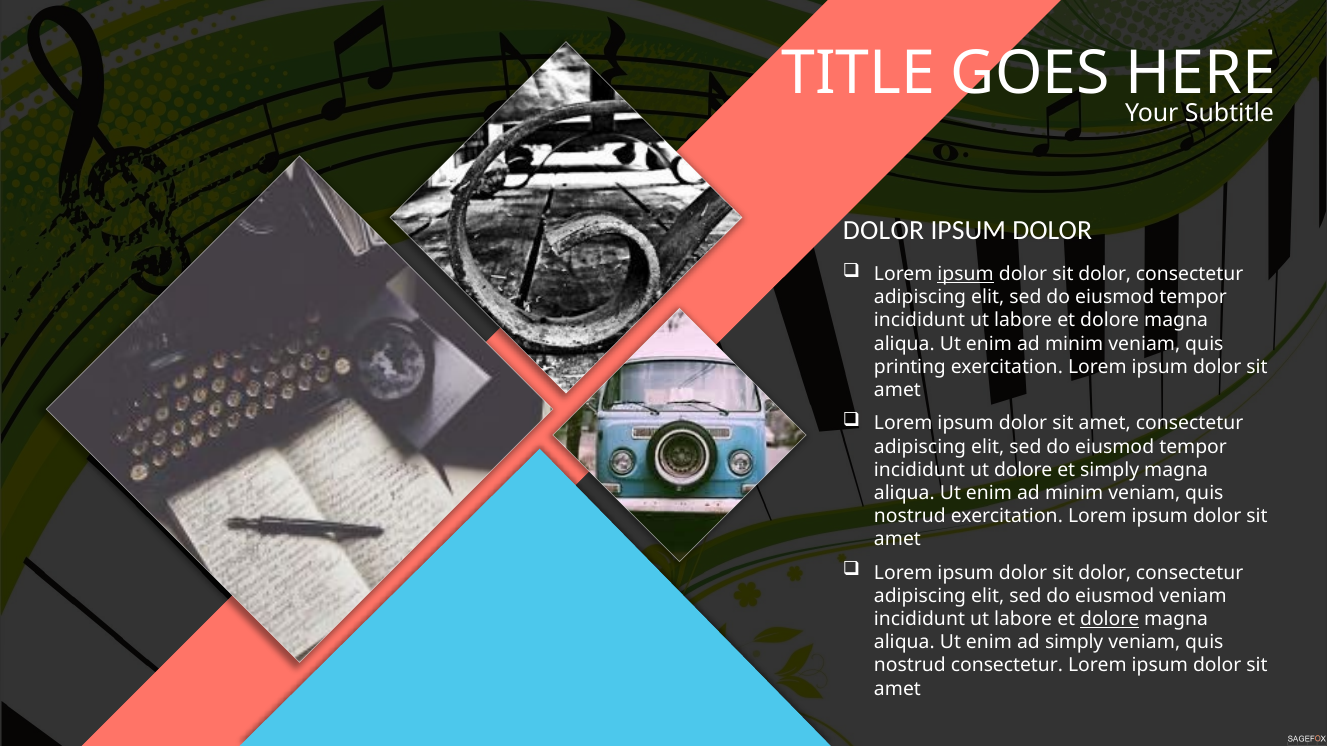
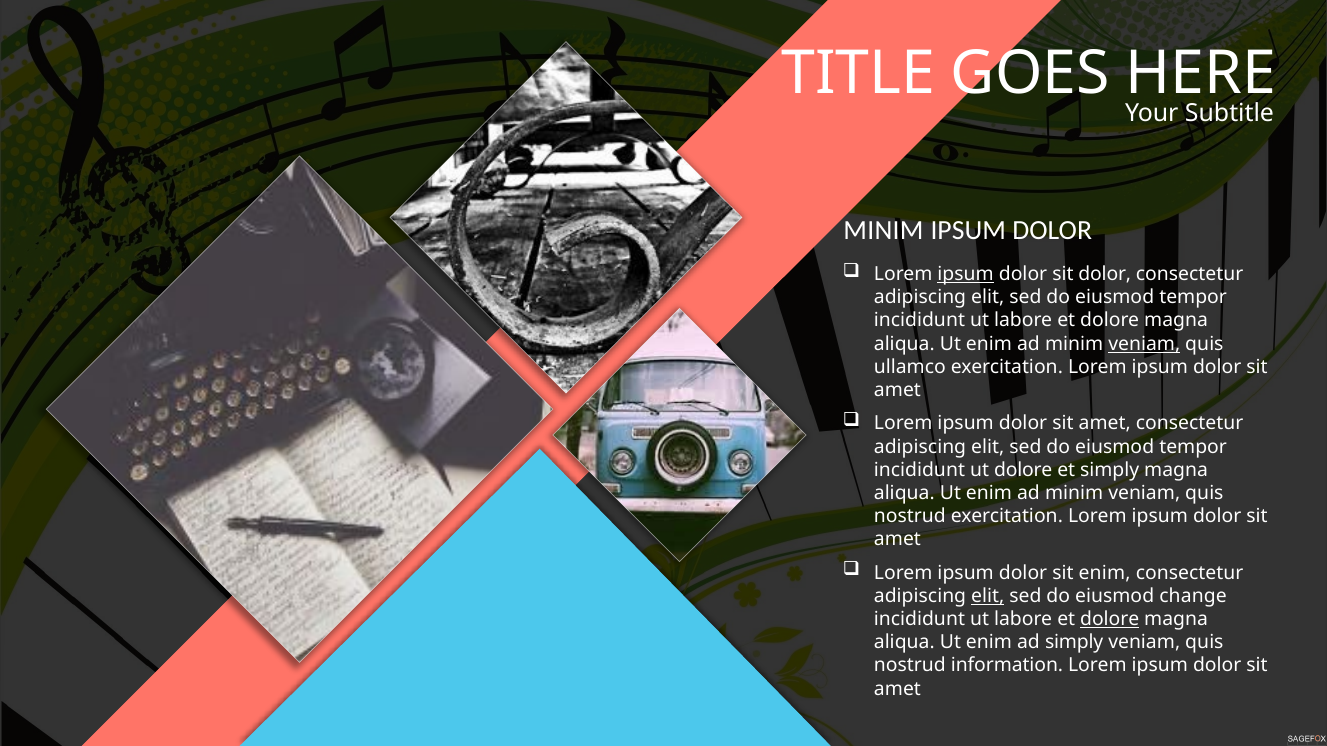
DOLOR at (883, 230): DOLOR -> MINIM
veniam at (1144, 344) underline: none -> present
printing: printing -> ullamco
dolor at (1105, 573): dolor -> enim
elit at (988, 596) underline: none -> present
eiusmod veniam: veniam -> change
nostrud consectetur: consectetur -> information
